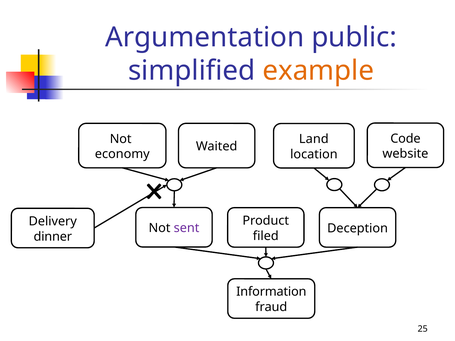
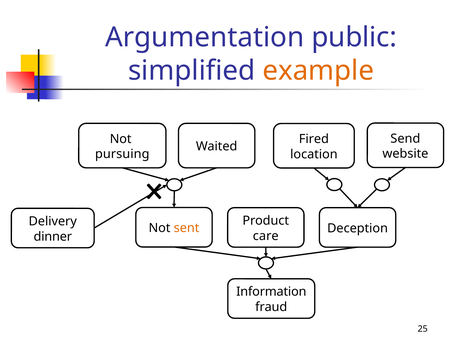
Code: Code -> Send
Land: Land -> Fired
economy: economy -> pursuing
sent colour: purple -> orange
filed: filed -> care
